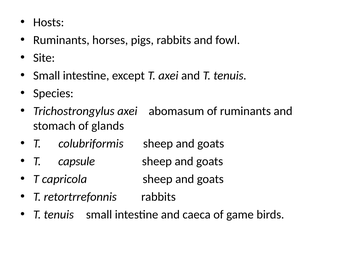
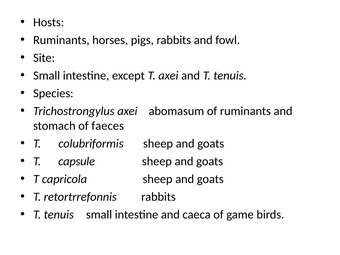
glands: glands -> faeces
